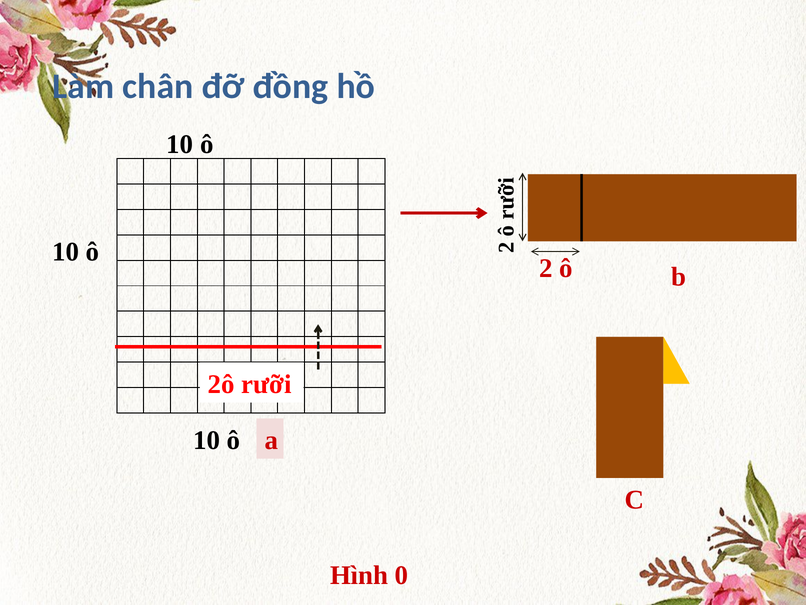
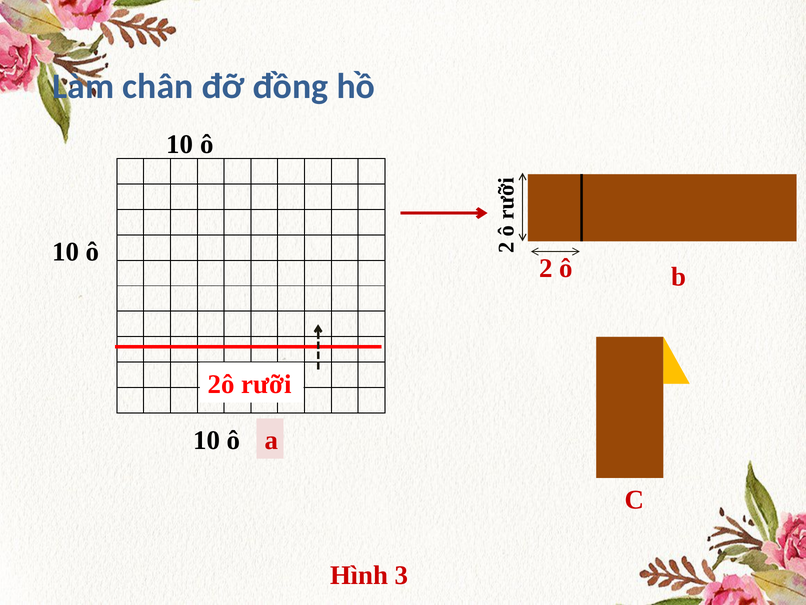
0: 0 -> 3
